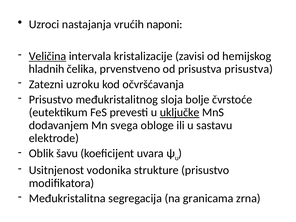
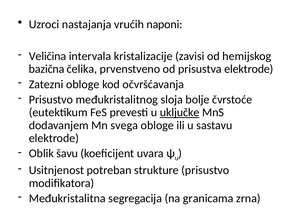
Veličina underline: present -> none
hladnih: hladnih -> bazična
prisustva prisustva: prisustva -> elektrode
Zatezni uzroku: uzroku -> obloge
vodonika: vodonika -> potreban
